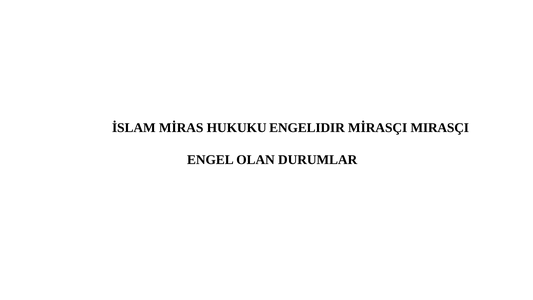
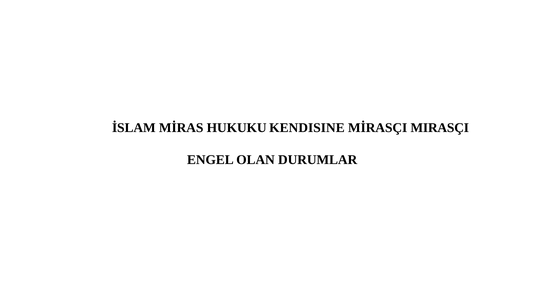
ENGELIDIR: ENGELIDIR -> KENDISINE
